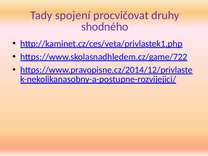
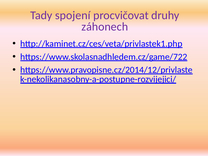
shodného: shodného -> záhonech
